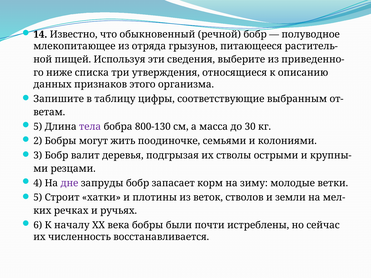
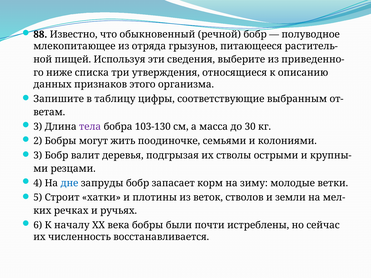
14: 14 -> 88
5 at (38, 127): 5 -> 3
800-130: 800-130 -> 103-130
дне colour: purple -> blue
